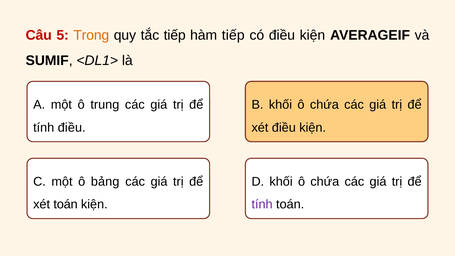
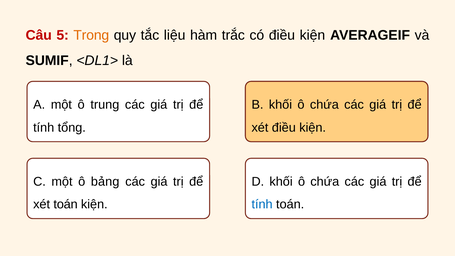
tắc tiếp: tiếp -> liệu
hàm tiếp: tiếp -> trắc
tính điều: điều -> tổng
tính at (262, 204) colour: purple -> blue
